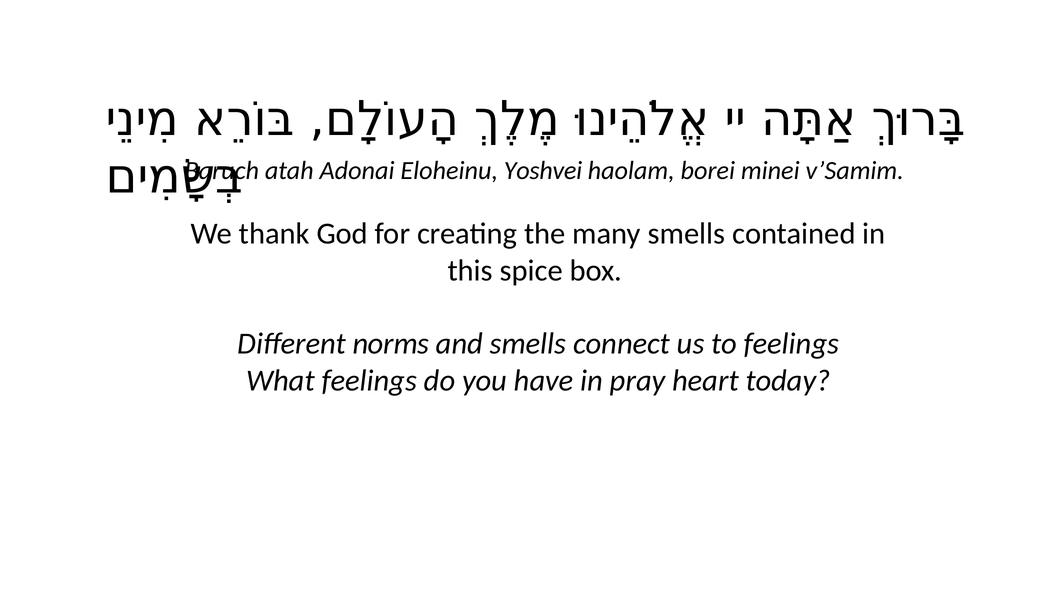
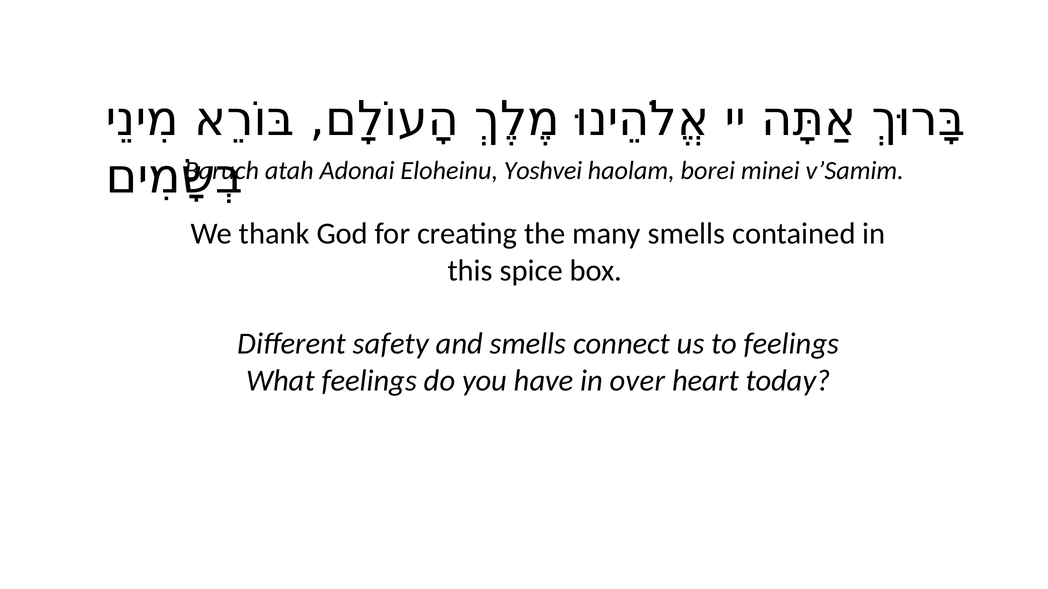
norms: norms -> safety
pray: pray -> over
